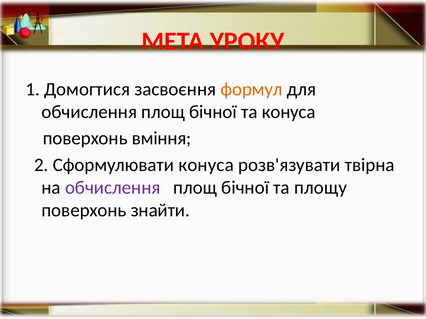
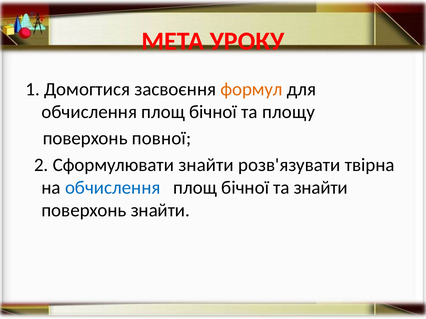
та конуса: конуса -> площу
вміння: вміння -> повної
Сформулювати конуса: конуса -> знайти
обчислення at (113, 188) colour: purple -> blue
та площу: площу -> знайти
